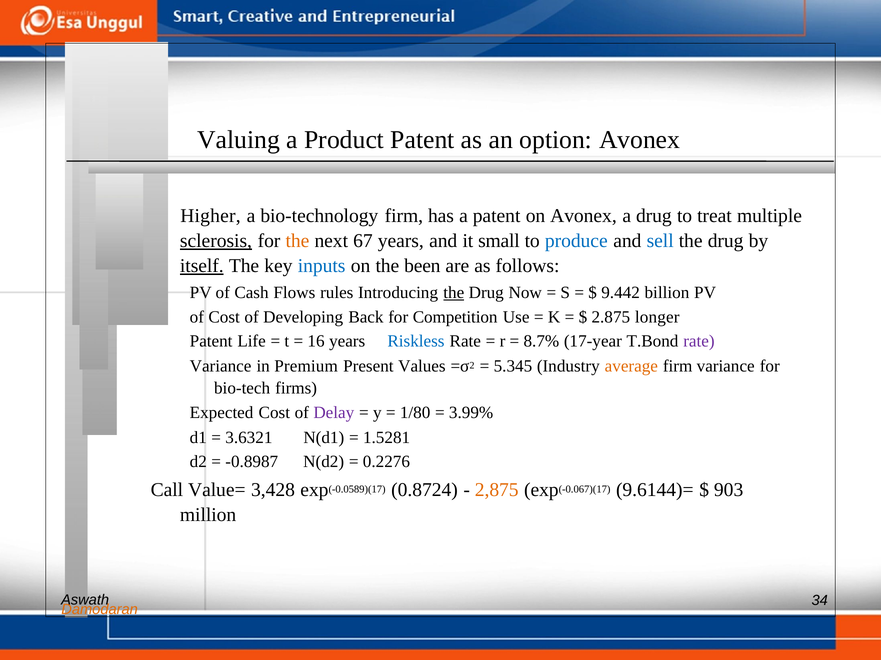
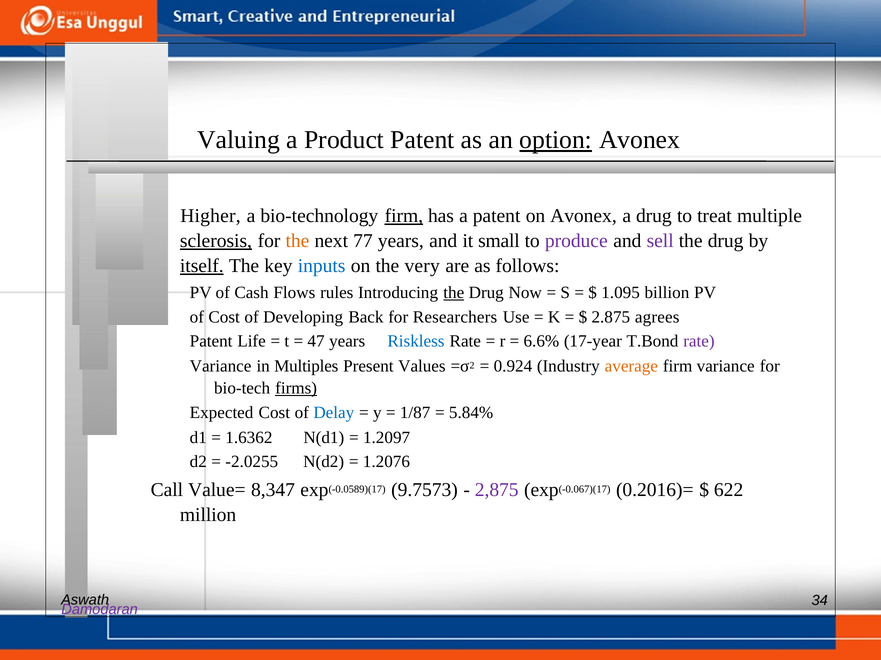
option underline: none -> present
firm at (404, 216) underline: none -> present
67: 67 -> 77
produce colour: blue -> purple
sell colour: blue -> purple
been: been -> very
9.442: 9.442 -> 1.095
Competition: Competition -> Researchers
longer: longer -> agrees
16: 16 -> 47
8.7%: 8.7% -> 6.6%
Premium: Premium -> Multiples
5.345: 5.345 -> 0.924
firms underline: none -> present
Delay colour: purple -> blue
1/80: 1/80 -> 1/87
3.99%: 3.99% -> 5.84%
3.6321: 3.6321 -> 1.6362
1.5281: 1.5281 -> 1.2097
-0.8987: -0.8987 -> -2.0255
0.2276: 0.2276 -> 1.2076
3,428: 3,428 -> 8,347
0.8724: 0.8724 -> 9.7573
2,875 colour: orange -> purple
9.6144)=: 9.6144)= -> 0.2016)=
903: 903 -> 622
Damodaran colour: orange -> purple
